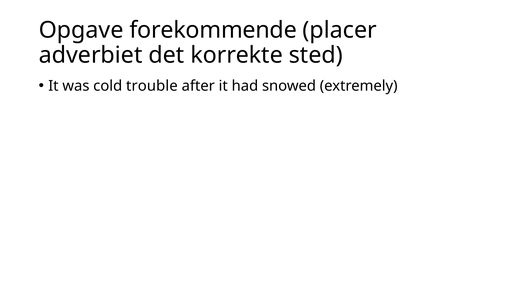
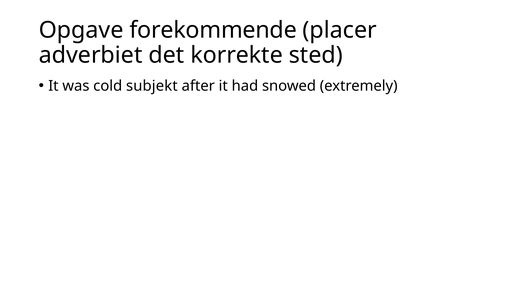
trouble: trouble -> subjekt
